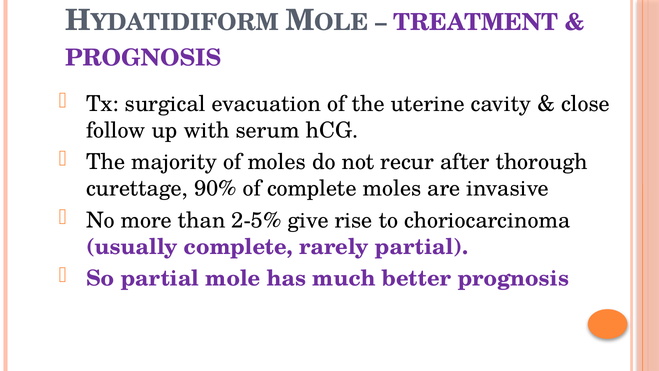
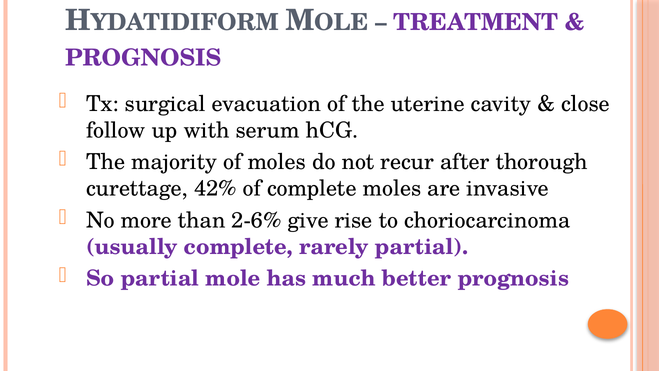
90%: 90% -> 42%
2-5%: 2-5% -> 2-6%
